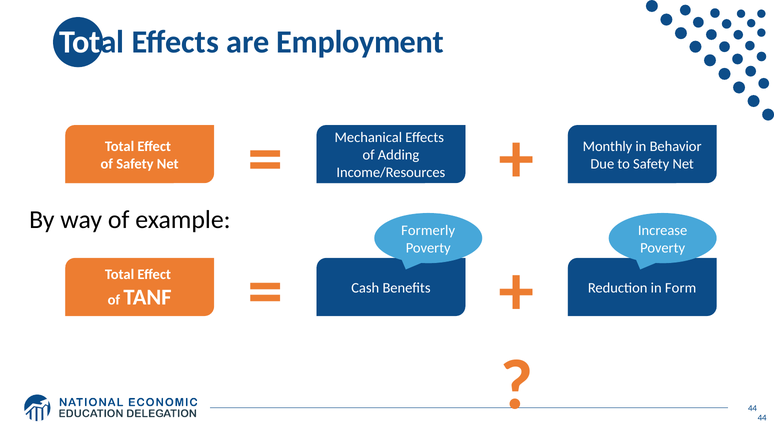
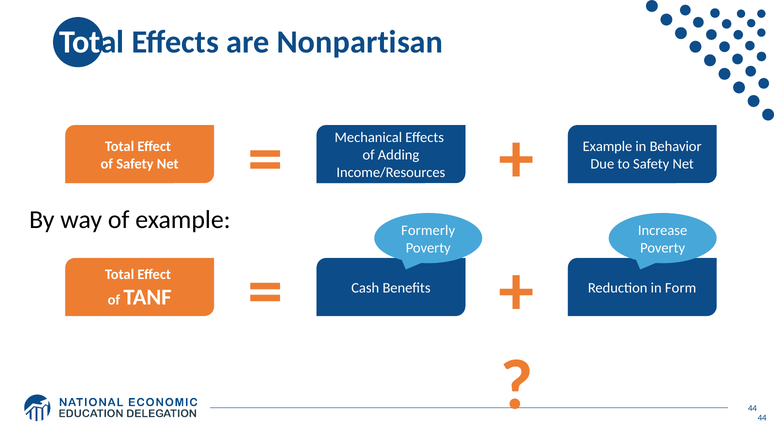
Employment: Employment -> Nonpartisan
Monthly at (607, 146): Monthly -> Example
